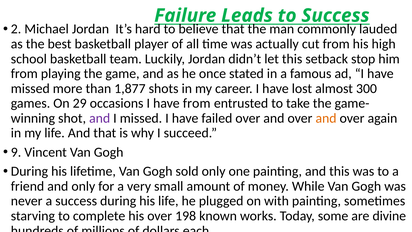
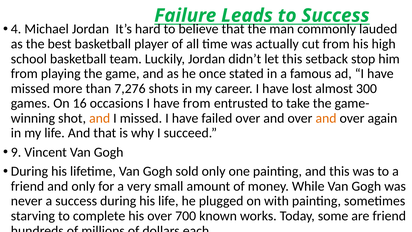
2: 2 -> 4
1,877: 1,877 -> 7,276
29: 29 -> 16
and at (100, 118) colour: purple -> orange
198: 198 -> 700
are divine: divine -> friend
